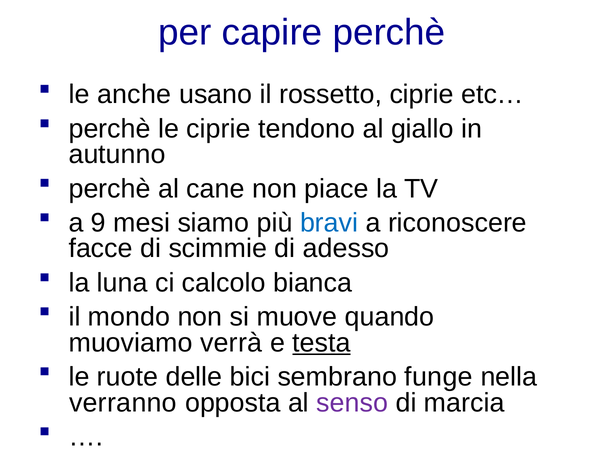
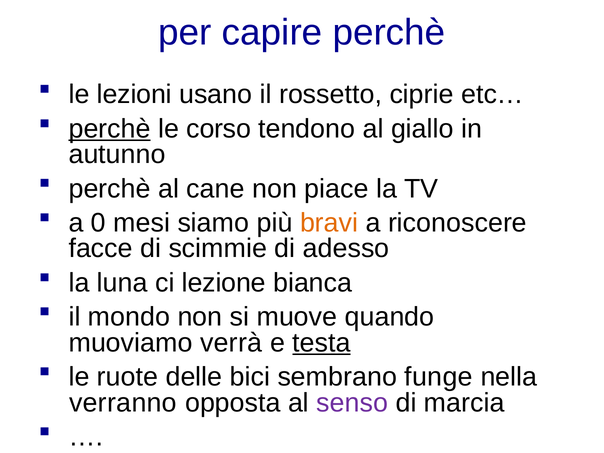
anche: anche -> lezioni
perchè at (110, 129) underline: none -> present
le ciprie: ciprie -> corso
9: 9 -> 0
bravi colour: blue -> orange
calcolo: calcolo -> lezione
